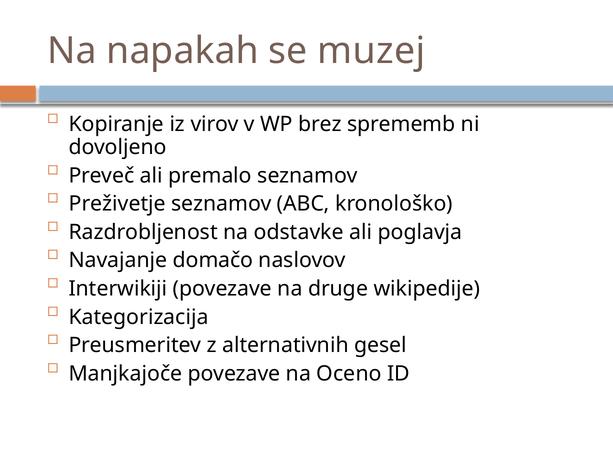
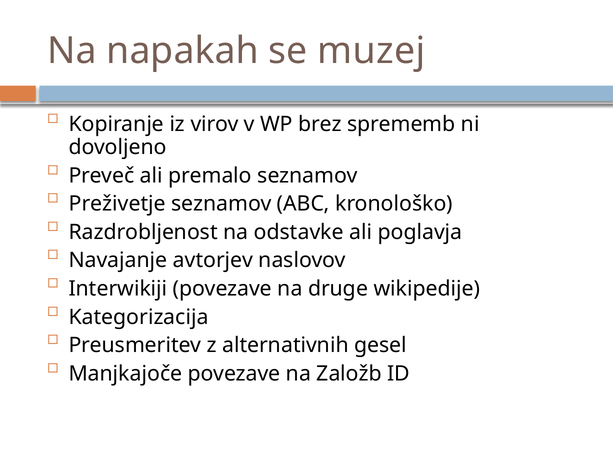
domačo: domačo -> avtorjev
Oceno: Oceno -> Založb
